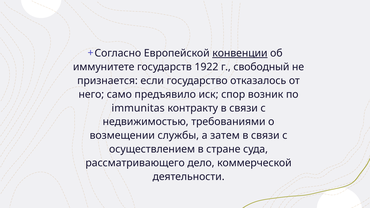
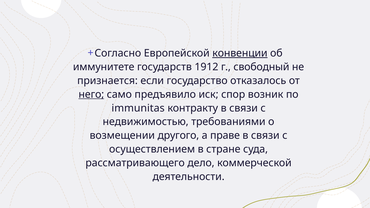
1922: 1922 -> 1912
него underline: none -> present
службы: службы -> другого
затем: затем -> праве
